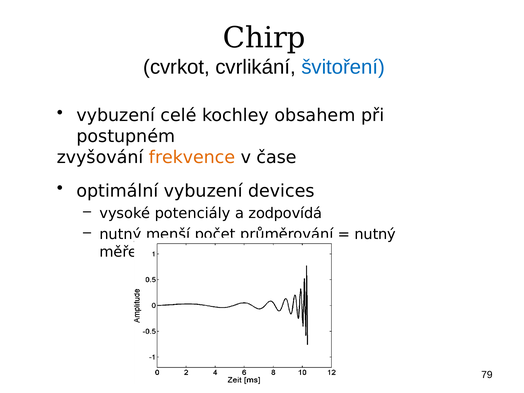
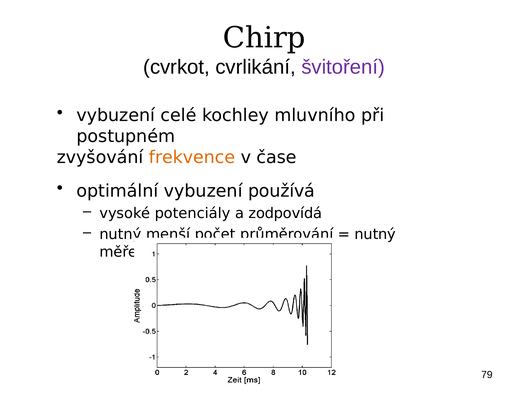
švitoření colour: blue -> purple
obsahem: obsahem -> mluvního
devices: devices -> používá
